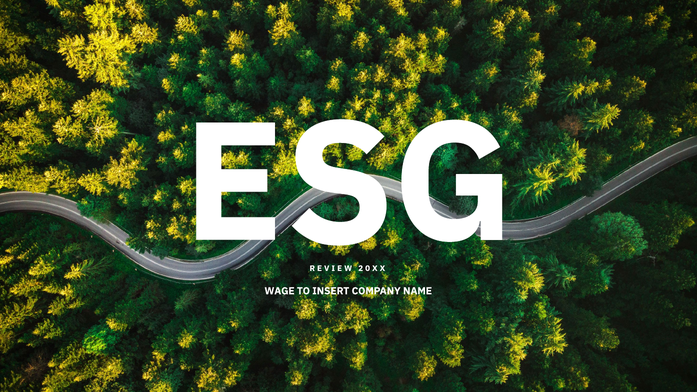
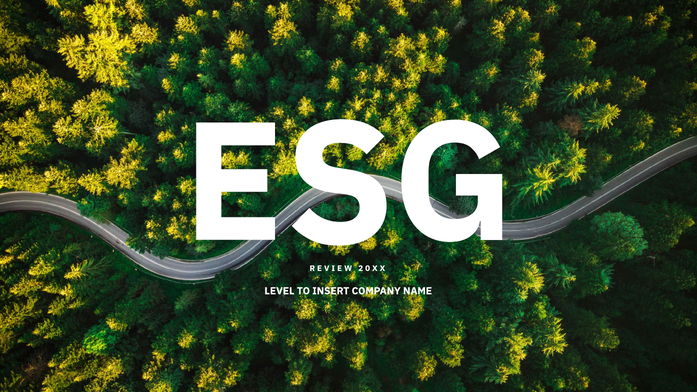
WAGE: WAGE -> LEVEL
